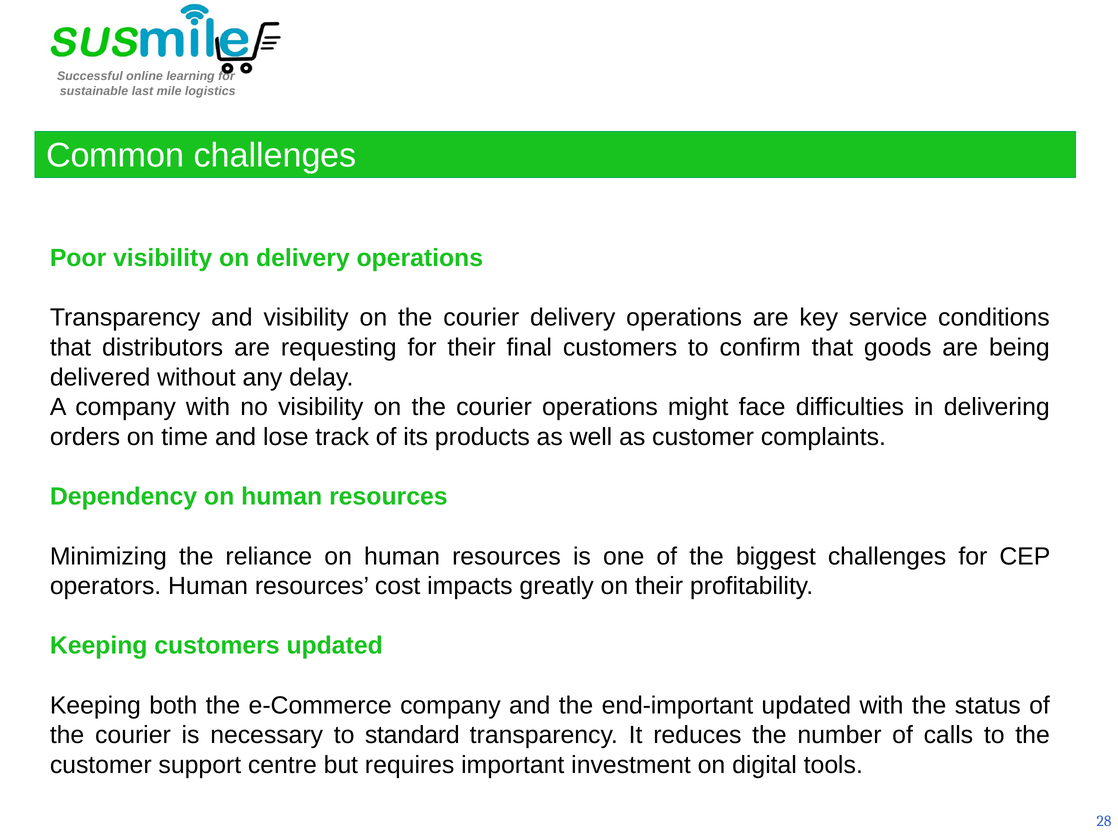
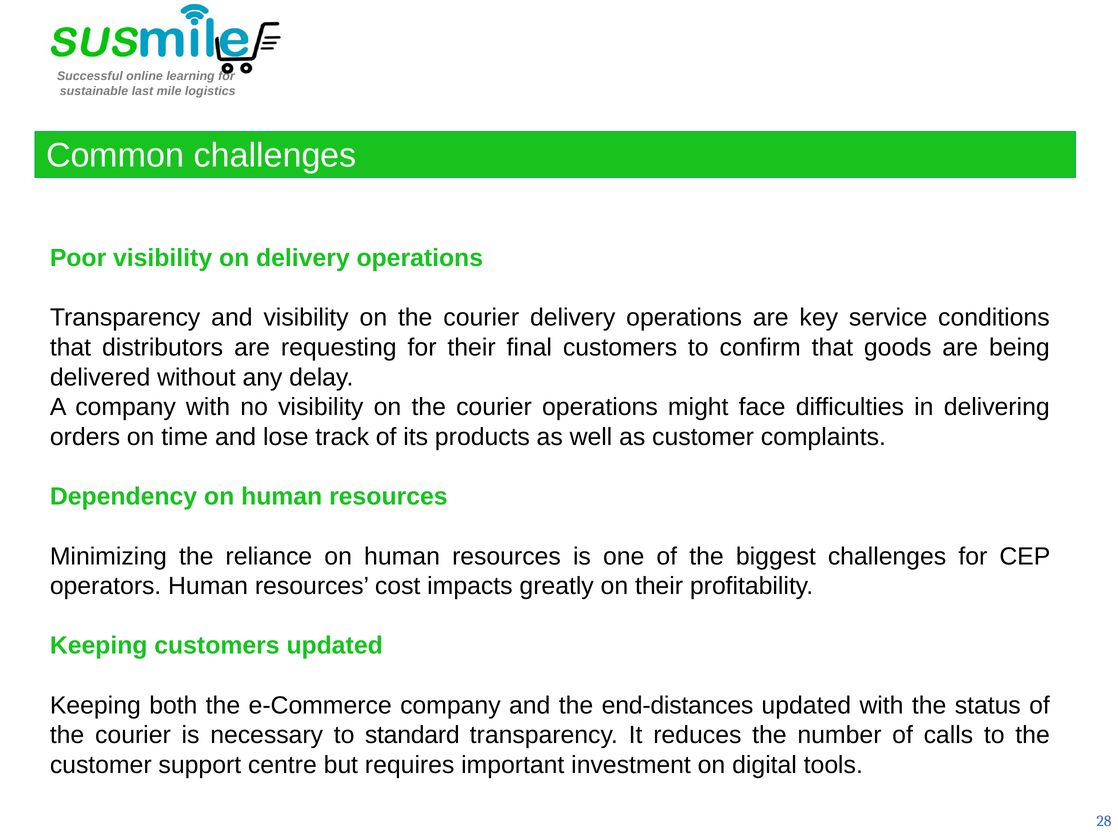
end-important: end-important -> end-distances
